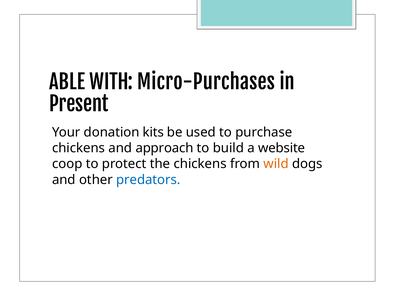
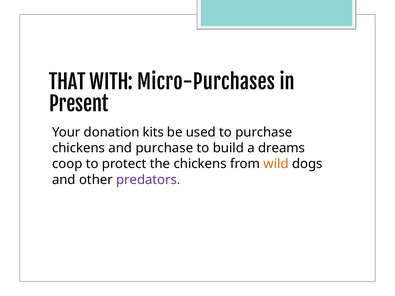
ABLE: ABLE -> THAT
and approach: approach -> purchase
website: website -> dreams
predators colour: blue -> purple
